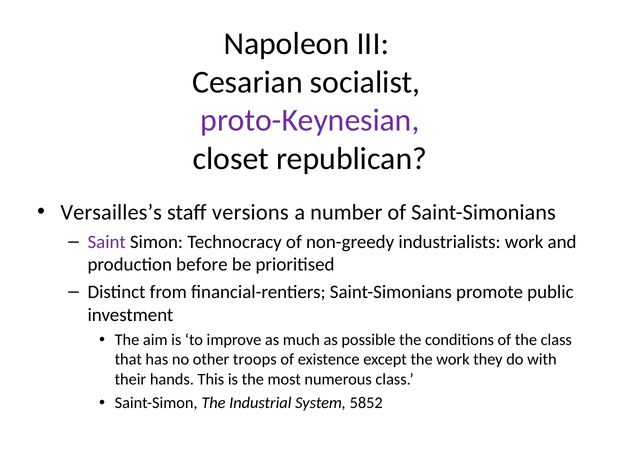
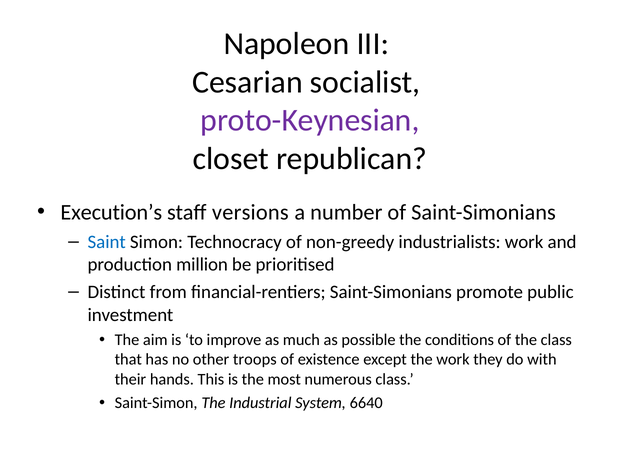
Versailles’s: Versailles’s -> Execution’s
Saint colour: purple -> blue
before: before -> million
5852: 5852 -> 6640
